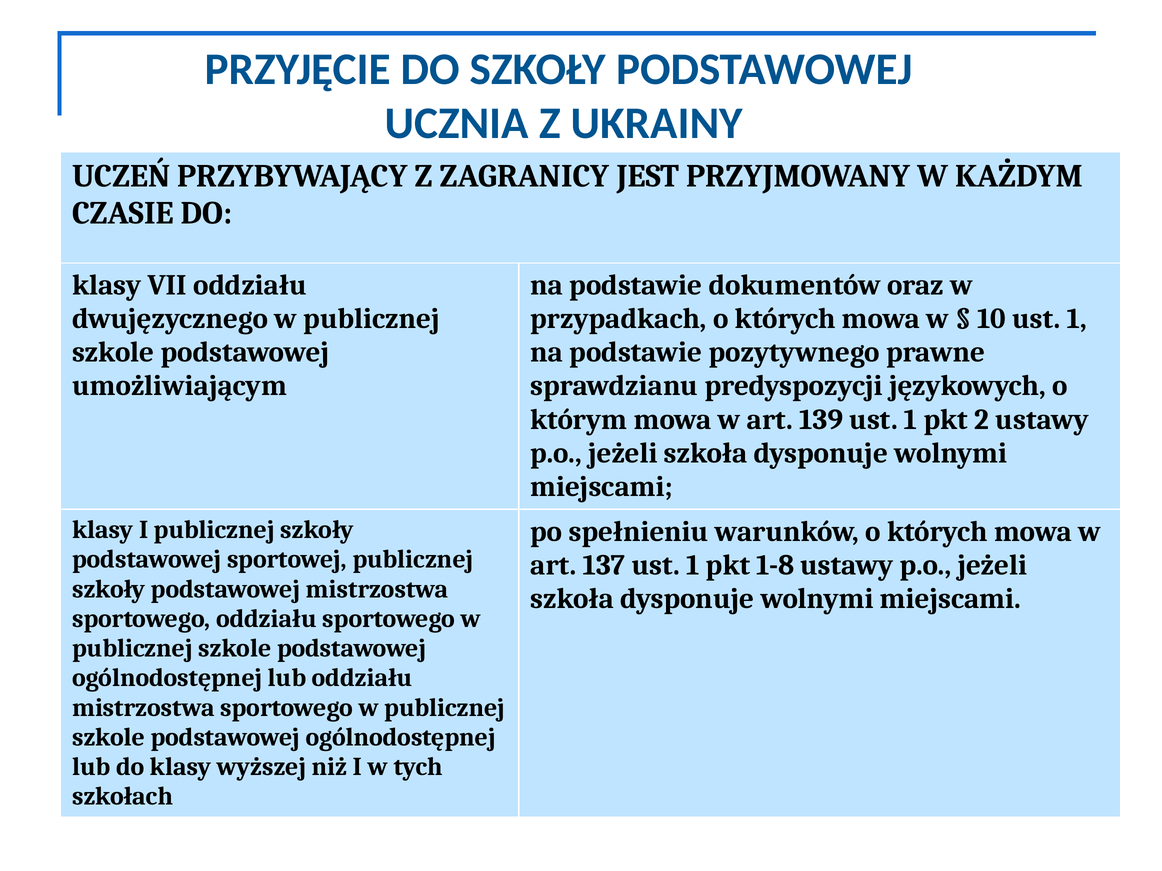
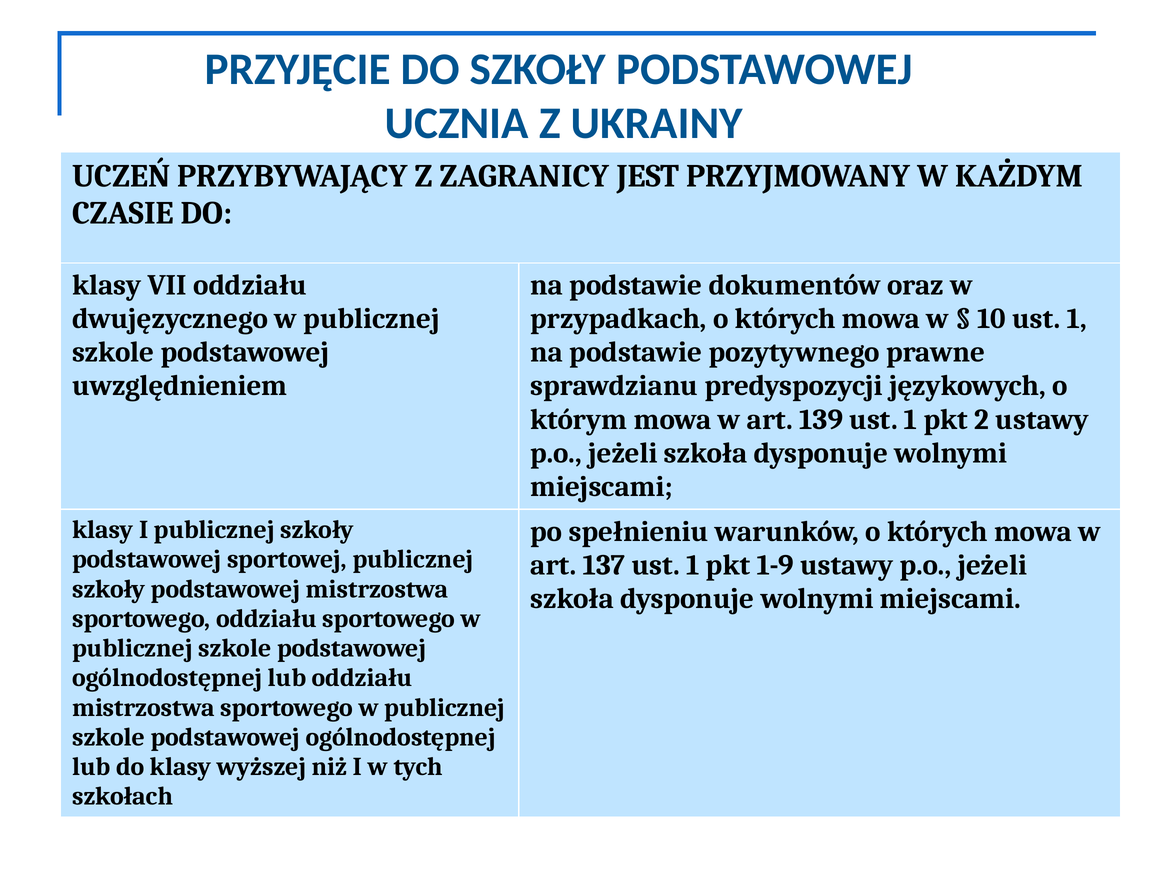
umożliwiającym: umożliwiającym -> uwzględnieniem
1-8: 1-8 -> 1-9
